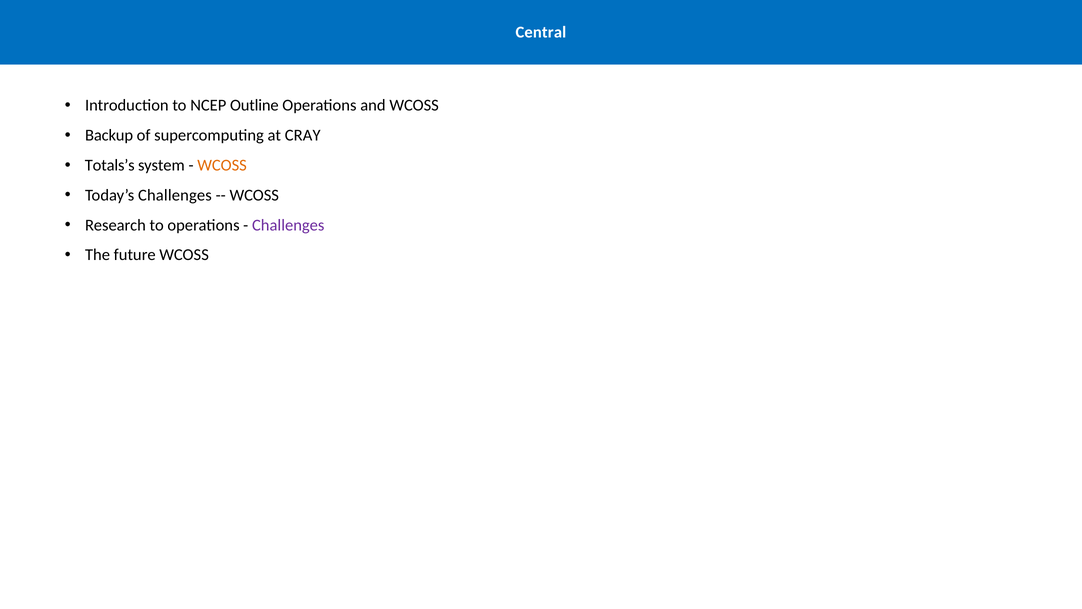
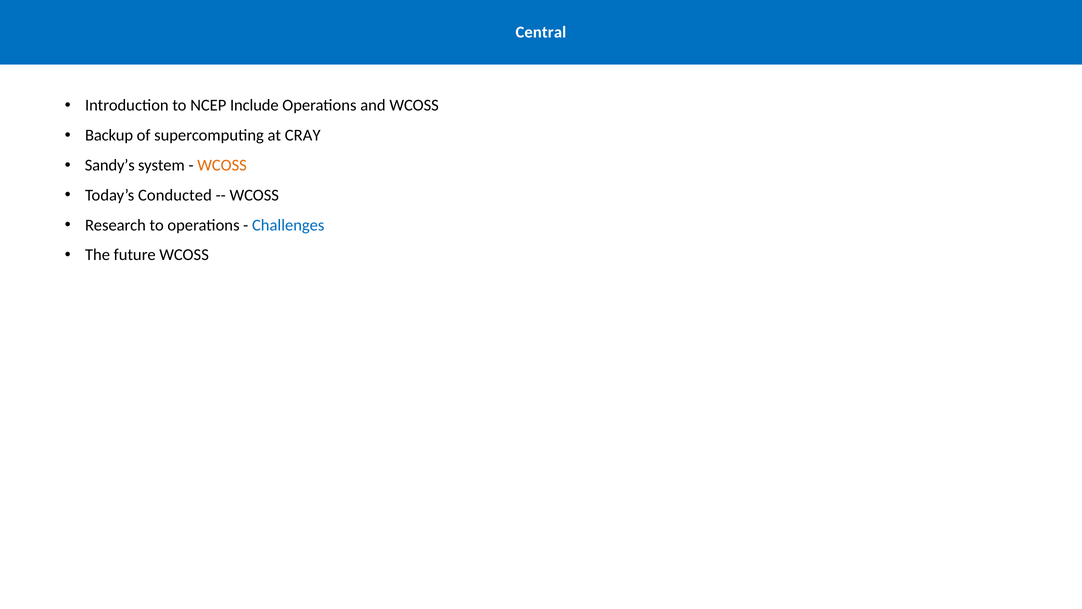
Outline: Outline -> Include
Totals’s: Totals’s -> Sandy’s
Today’s Challenges: Challenges -> Conducted
Challenges at (288, 225) colour: purple -> blue
